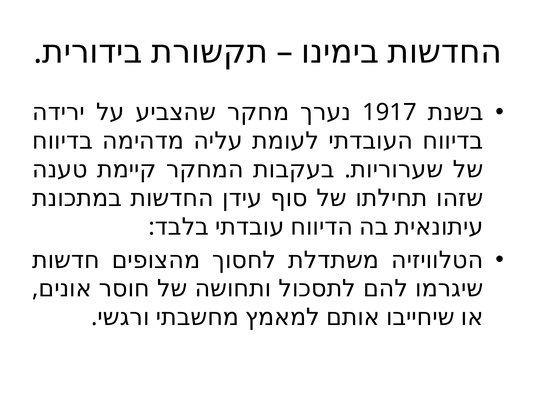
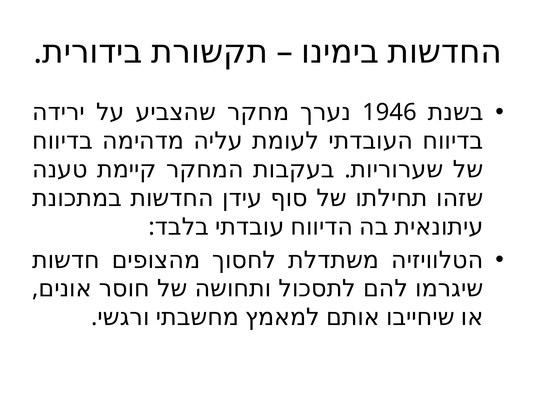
1917: 1917 -> 1946
